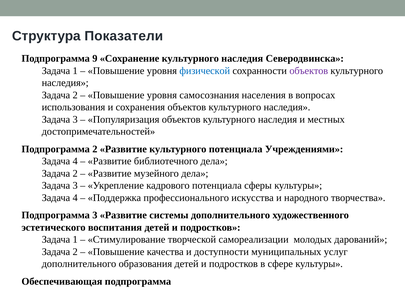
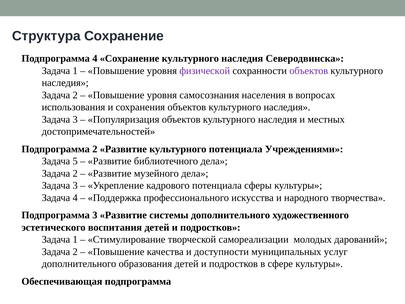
Структура Показатели: Показатели -> Сохранение
Подпрограмма 9: 9 -> 4
физической colour: blue -> purple
4 at (75, 161): 4 -> 5
